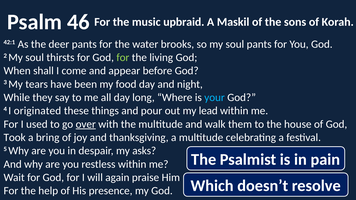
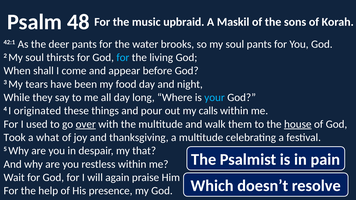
46: 46 -> 48
for at (123, 58) colour: light green -> light blue
lead: lead -> calls
house underline: none -> present
bring: bring -> what
asks: asks -> that
